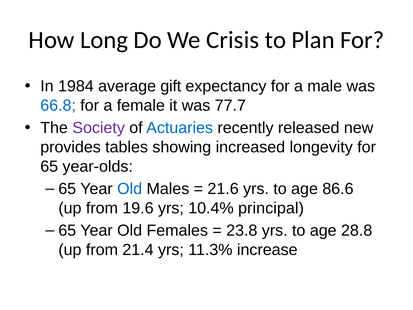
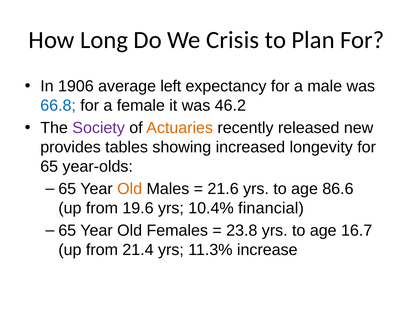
1984: 1984 -> 1906
gift: gift -> left
77.7: 77.7 -> 46.2
Actuaries colour: blue -> orange
Old at (130, 189) colour: blue -> orange
principal: principal -> financial
28.8: 28.8 -> 16.7
